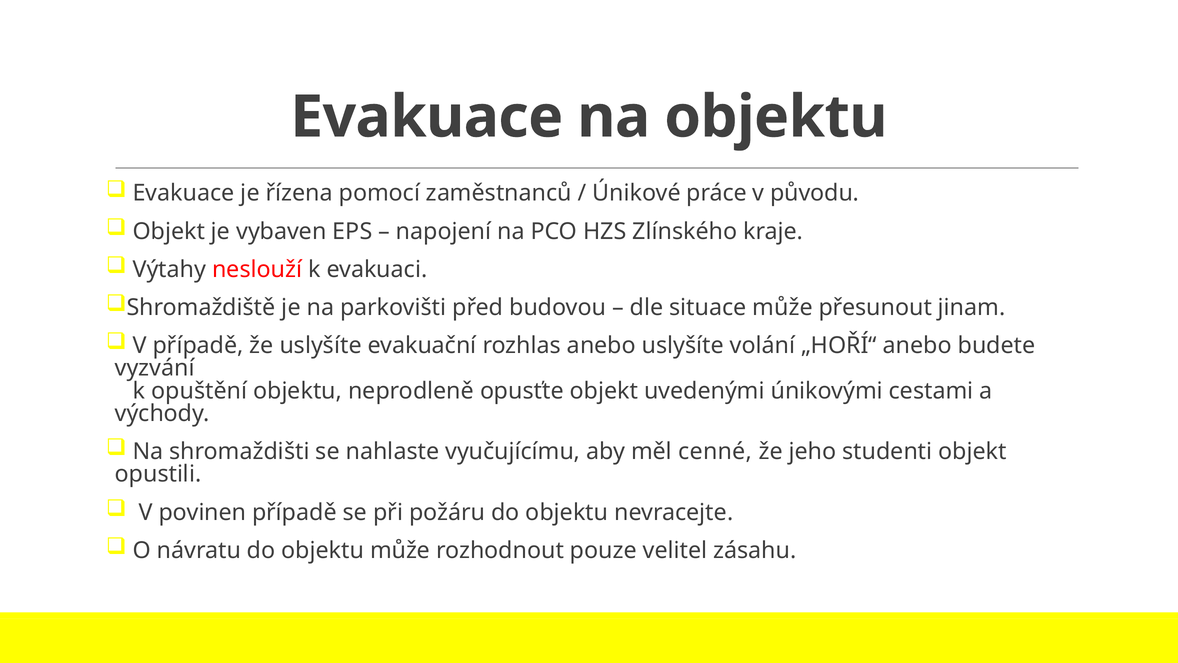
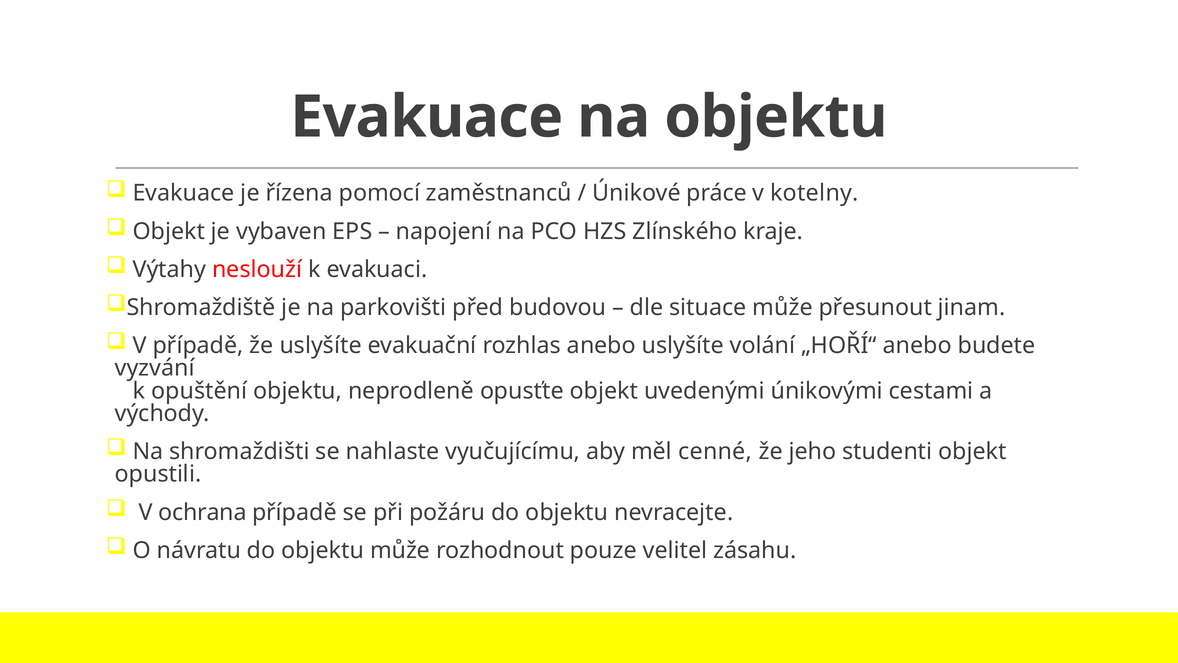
původu: původu -> kotelny
povinen: povinen -> ochrana
